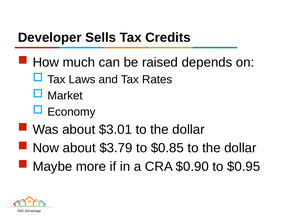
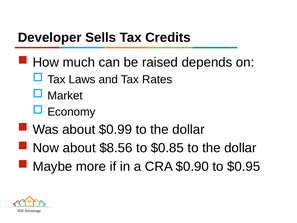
$3.01: $3.01 -> $0.99
$3.79: $3.79 -> $8.56
